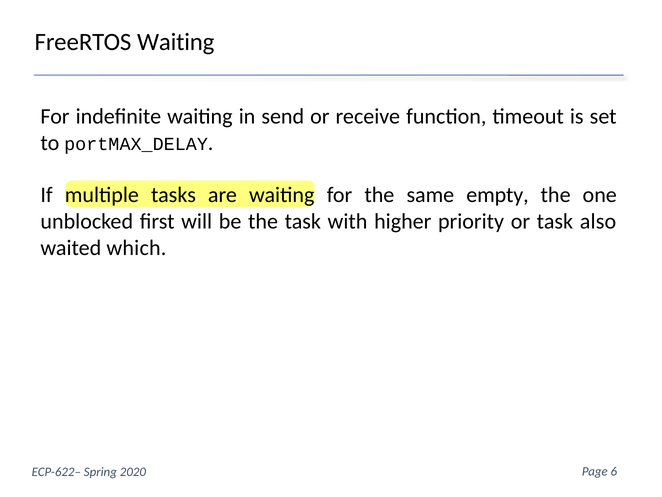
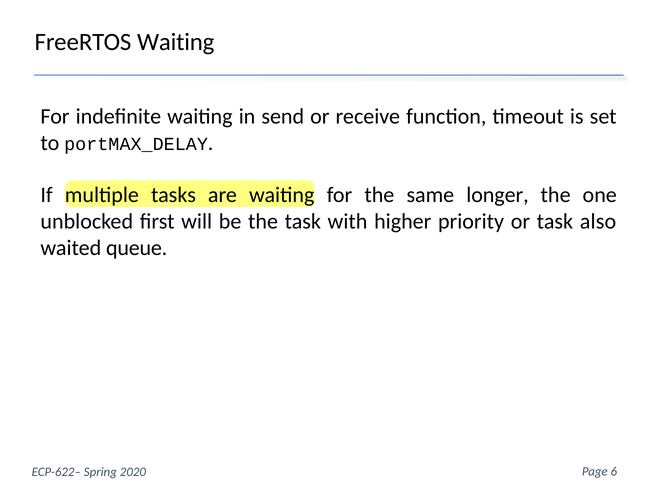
empty: empty -> longer
which: which -> queue
